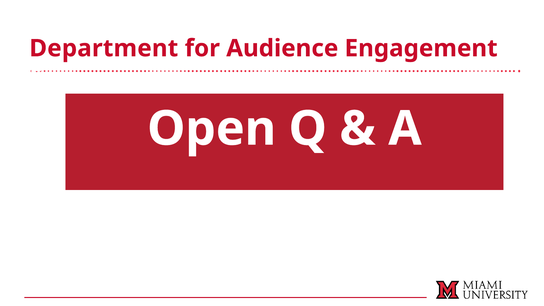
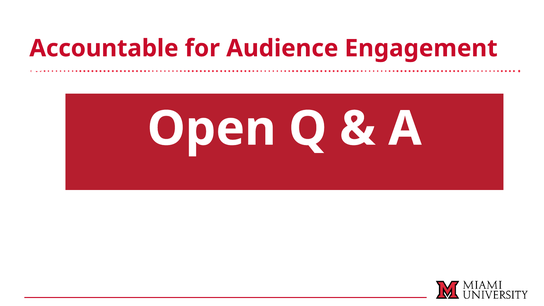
Department: Department -> Accountable
